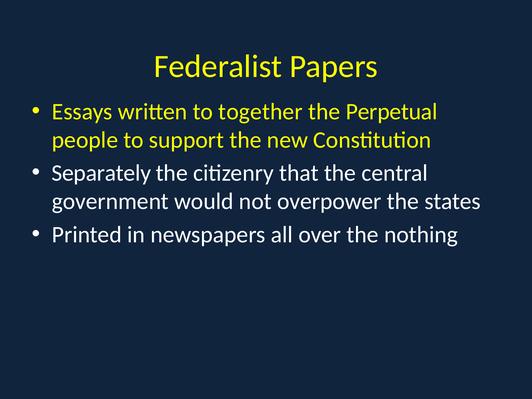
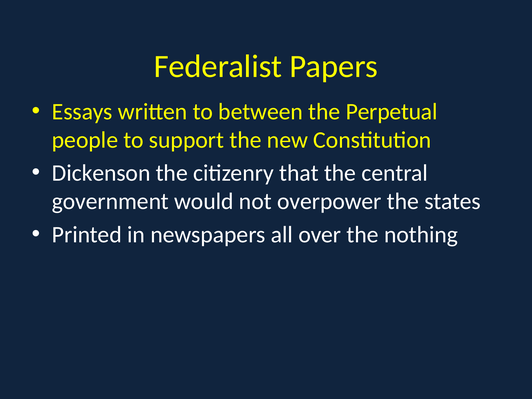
together: together -> between
Separately: Separately -> Dickenson
